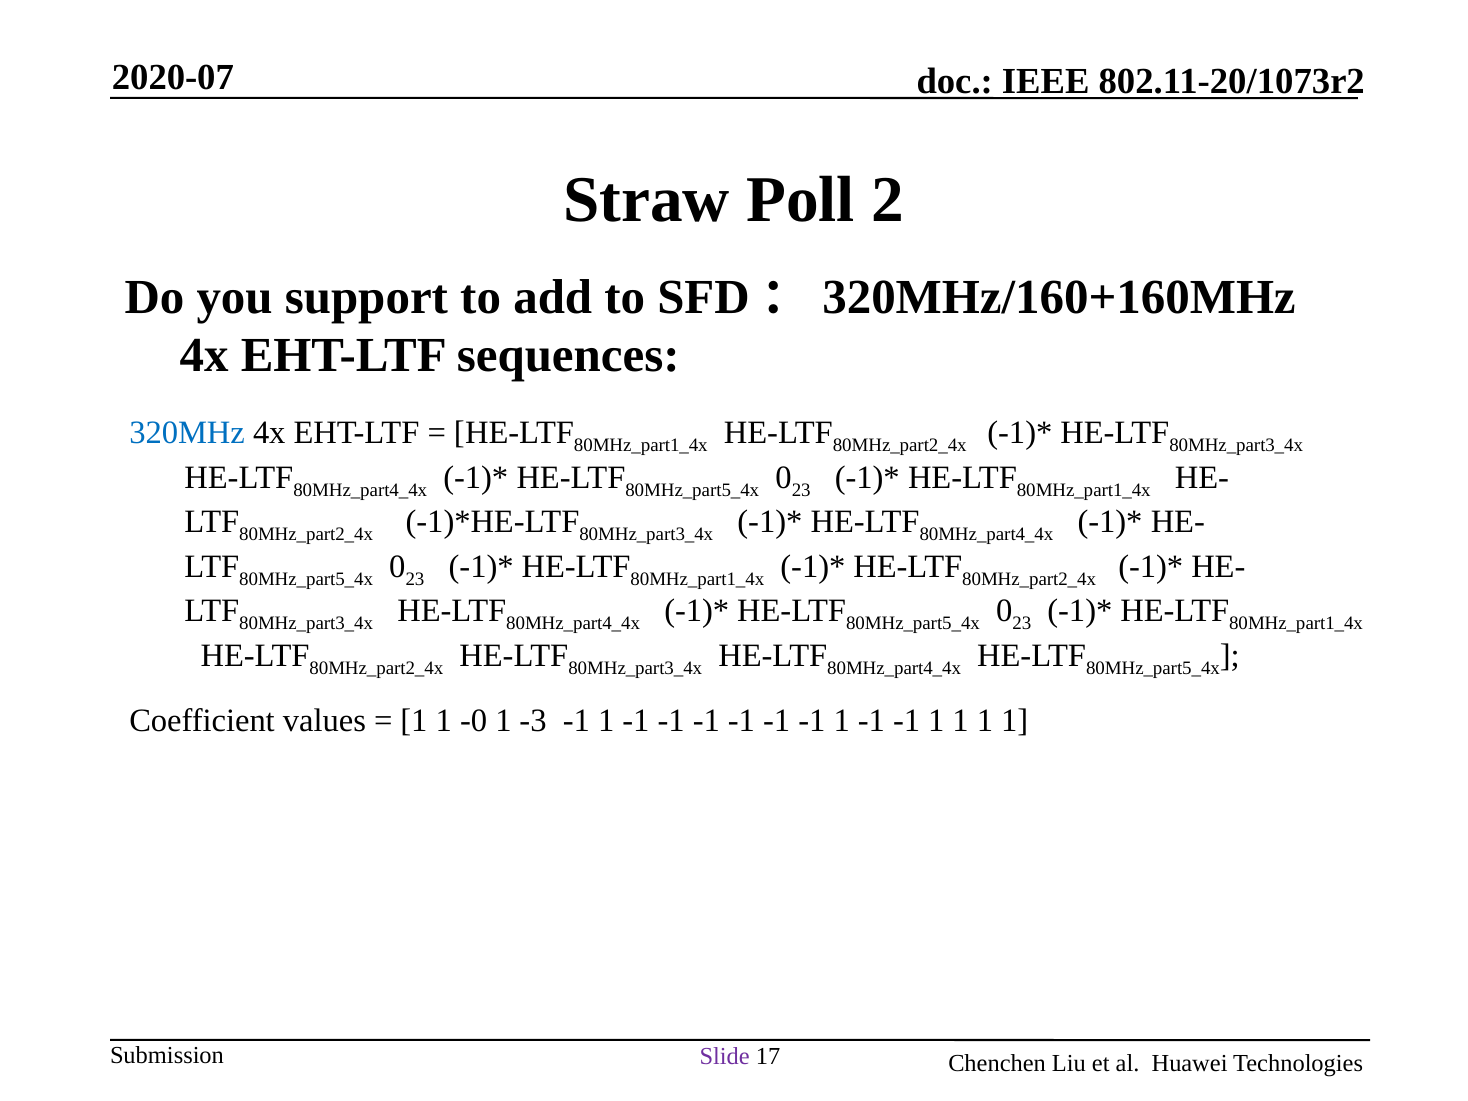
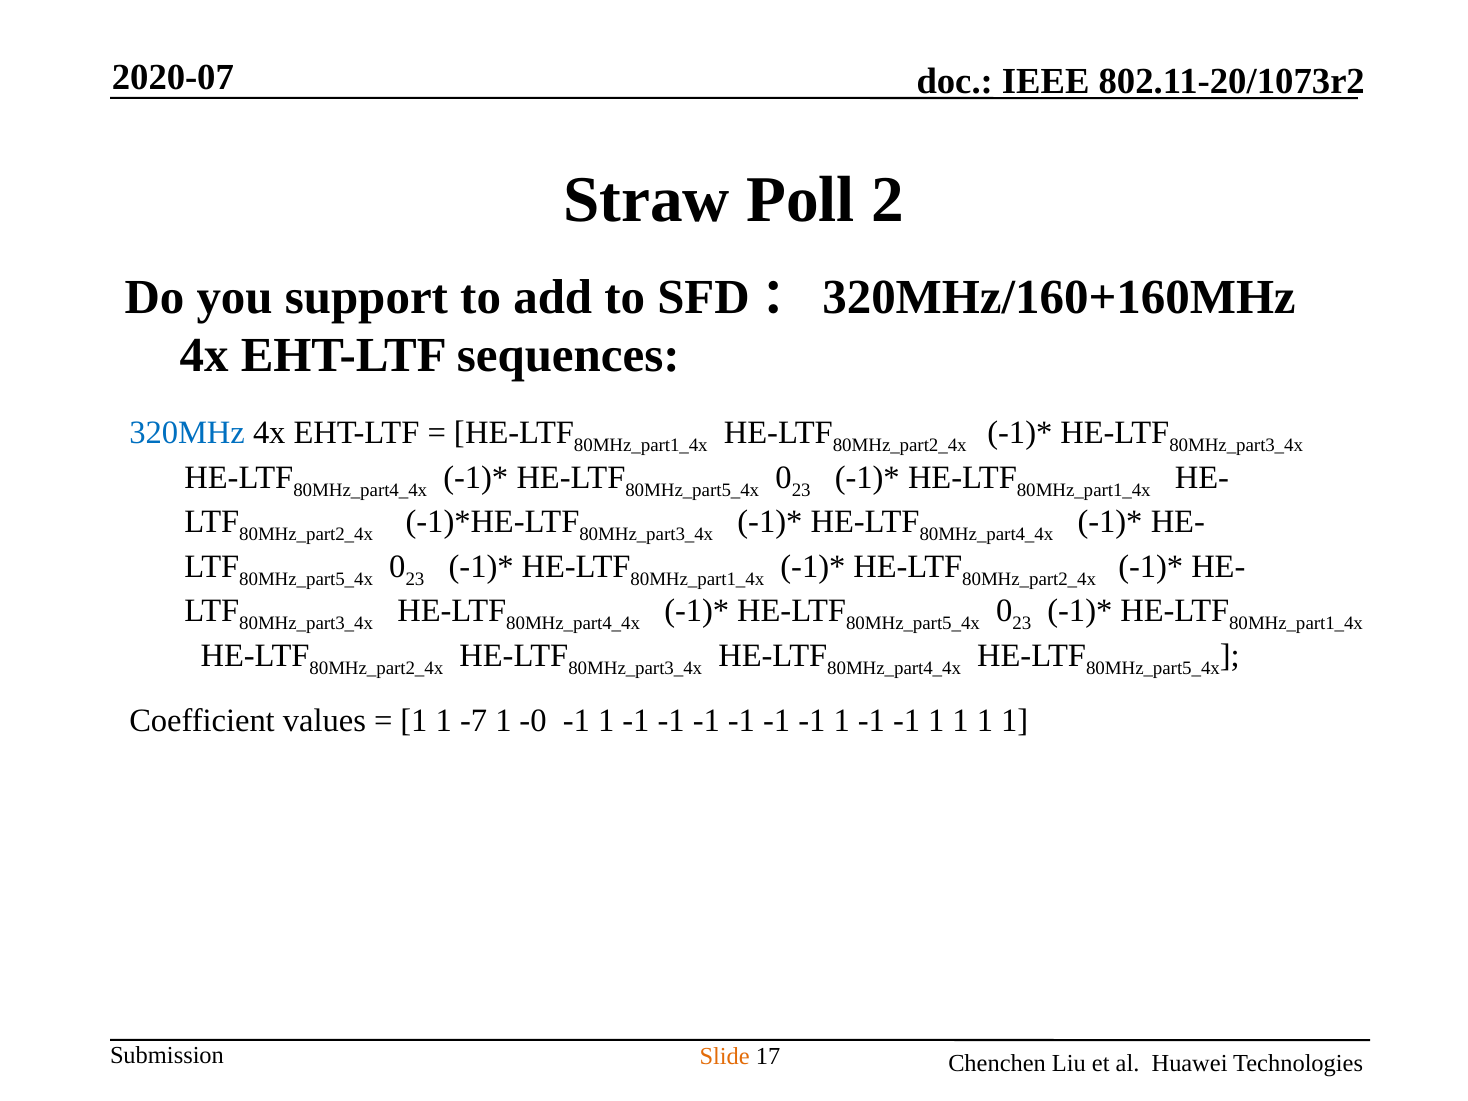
-0: -0 -> -7
-3: -3 -> -0
Slide colour: purple -> orange
